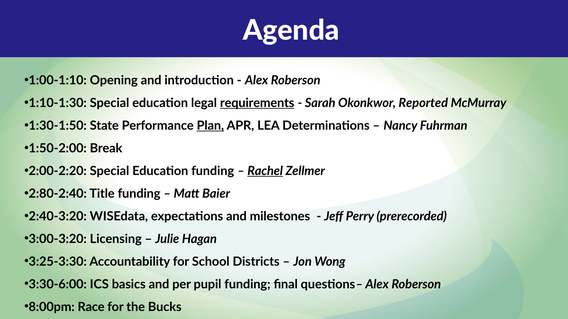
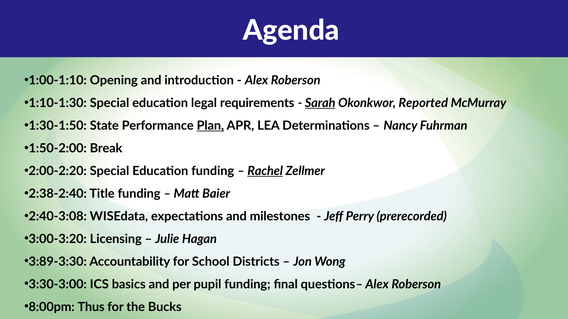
requirements underline: present -> none
Sarah underline: none -> present
2:80-2:40: 2:80-2:40 -> 2:38-2:40
2:40-3:20: 2:40-3:20 -> 2:40-3:08
3:25-3:30: 3:25-3:30 -> 3:89-3:30
3:30-6:00: 3:30-6:00 -> 3:30-3:00
Race: Race -> Thus
